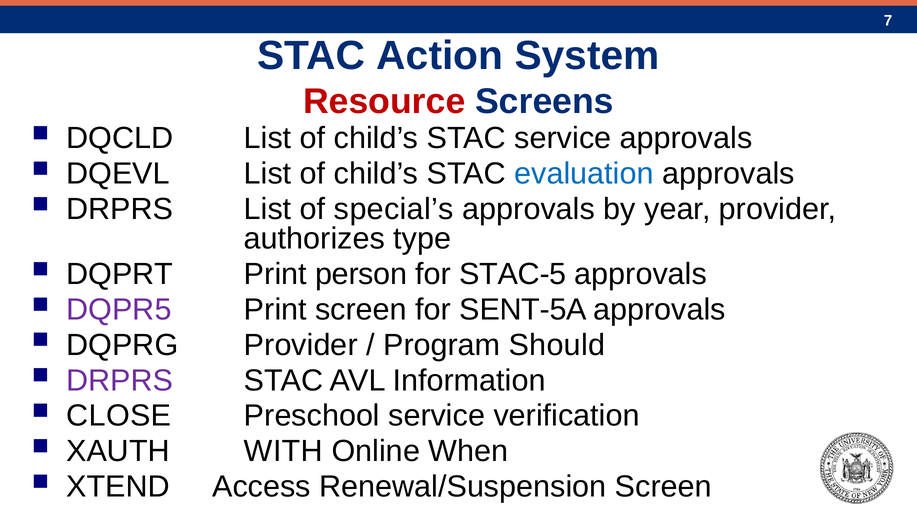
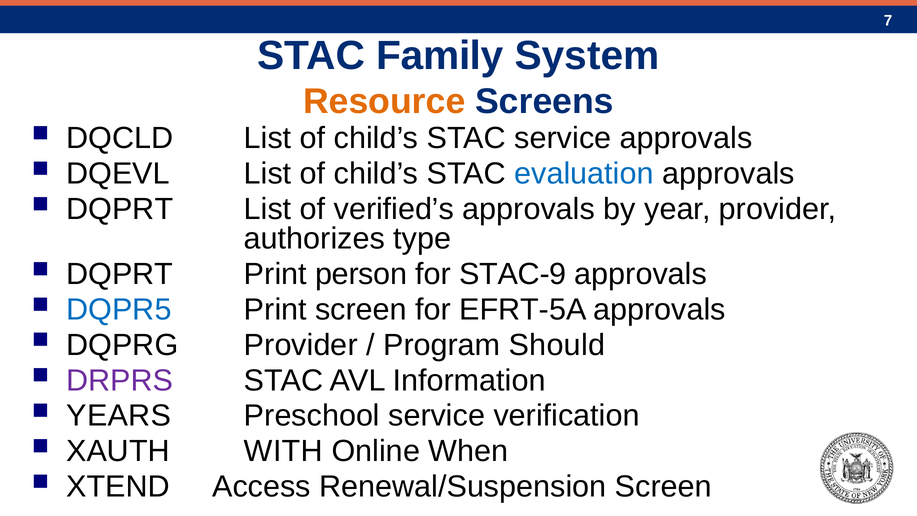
Action: Action -> Family
Resource colour: red -> orange
DRPRS at (120, 209): DRPRS -> DQPRT
special’s: special’s -> verified’s
STAC-5: STAC-5 -> STAC-9
DQPR5 colour: purple -> blue
SENT-5A: SENT-5A -> EFRT-5A
CLOSE: CLOSE -> YEARS
